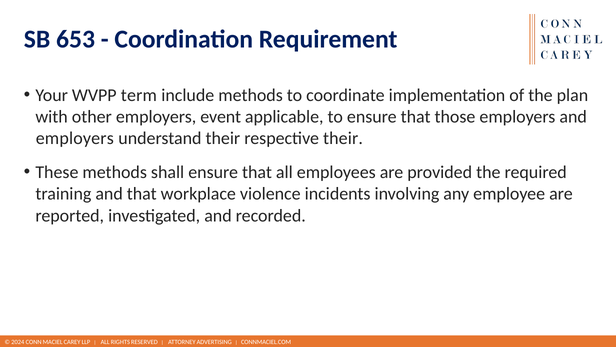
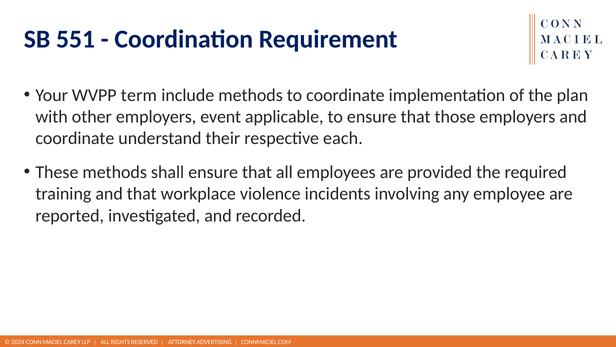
653: 653 -> 551
employers at (75, 138): employers -> coordinate
respective their: their -> each
